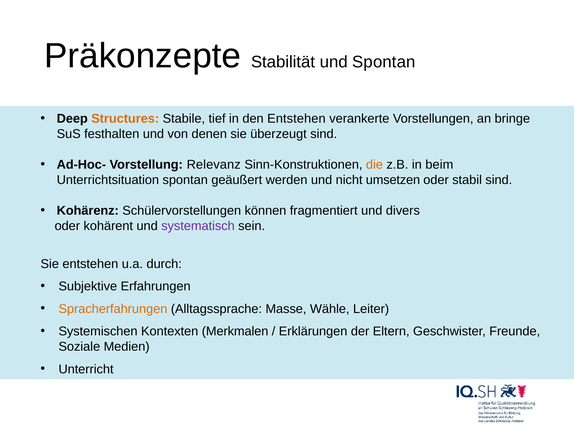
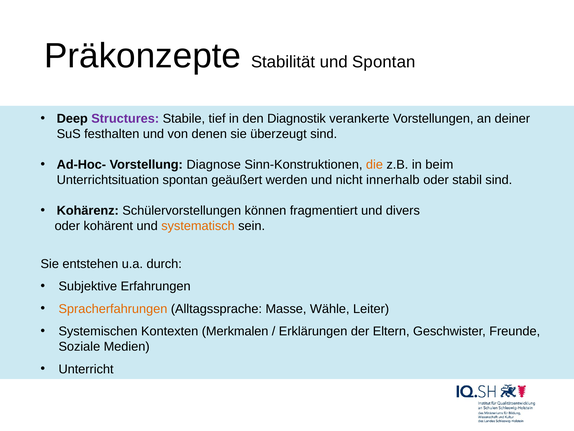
Structures colour: orange -> purple
den Entstehen: Entstehen -> Diagnostik
bringe: bringe -> deiner
Relevanz: Relevanz -> Diagnose
umsetzen: umsetzen -> innerhalb
systematisch colour: purple -> orange
